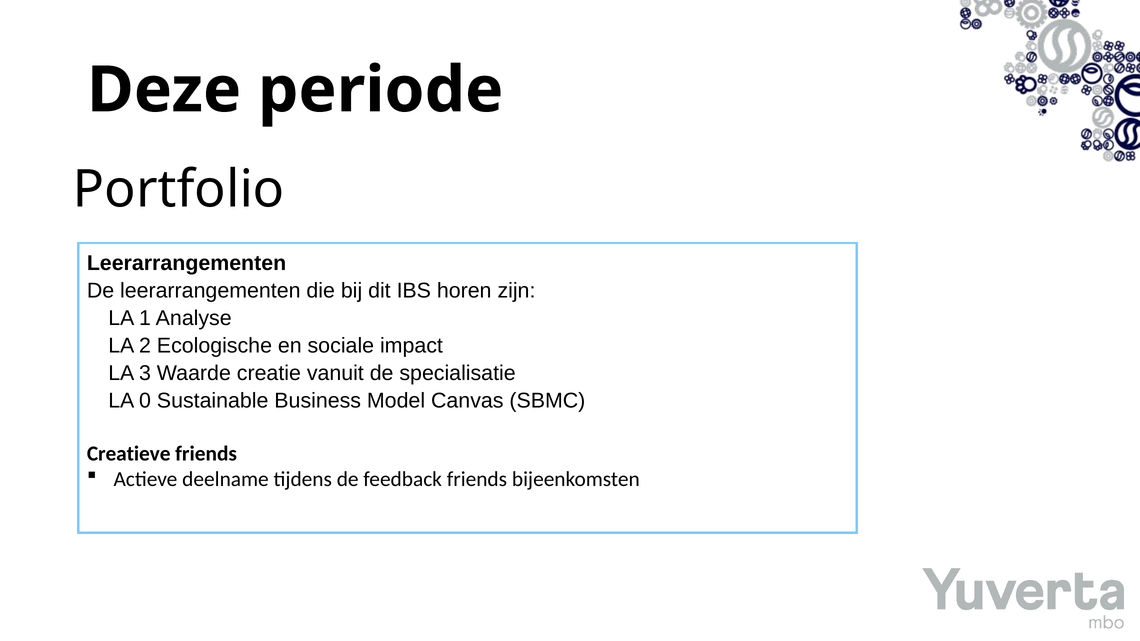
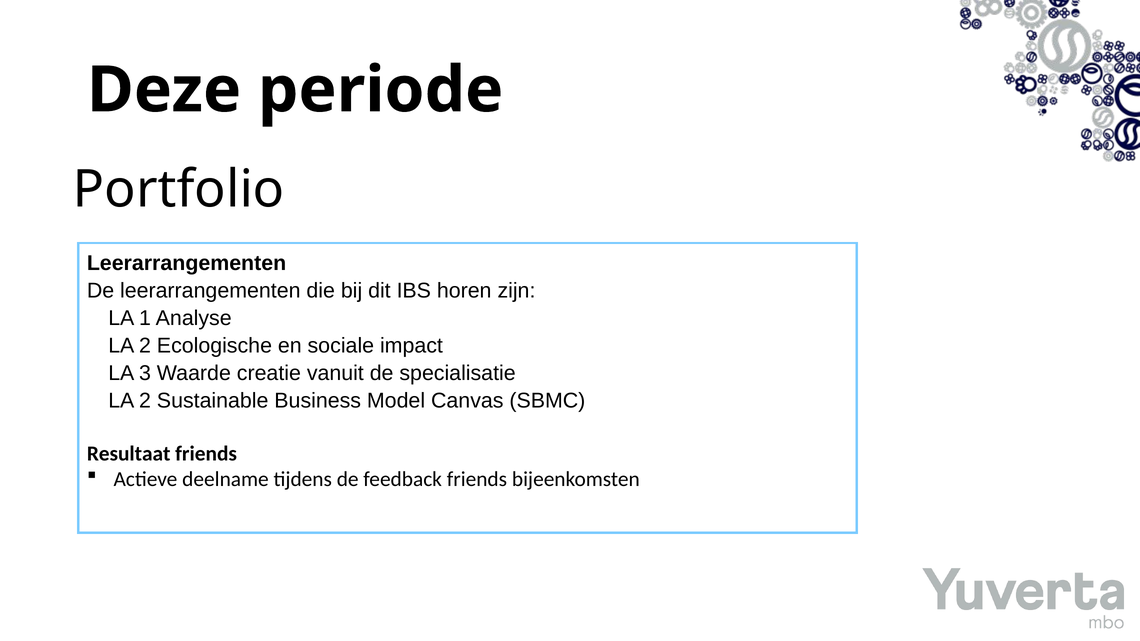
0 at (145, 401): 0 -> 2
Creatieve: Creatieve -> Resultaat
